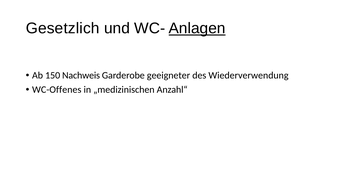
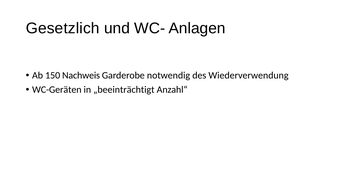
Anlagen underline: present -> none
geeigneter: geeigneter -> notwendig
WC-Offenes: WC-Offenes -> WC-Geräten
„medizinischen: „medizinischen -> „beeinträchtigt
